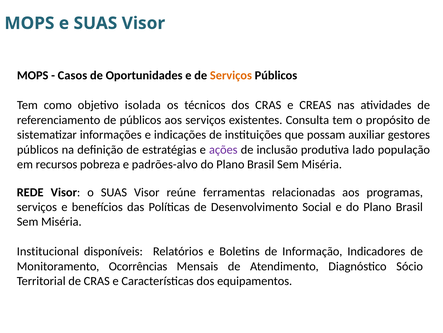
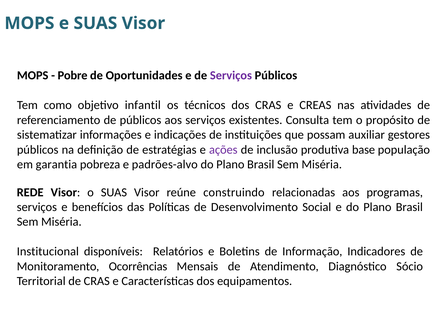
Casos: Casos -> Pobre
Serviços at (231, 75) colour: orange -> purple
isolada: isolada -> infantil
lado: lado -> base
recursos: recursos -> garantia
ferramentas: ferramentas -> construindo
